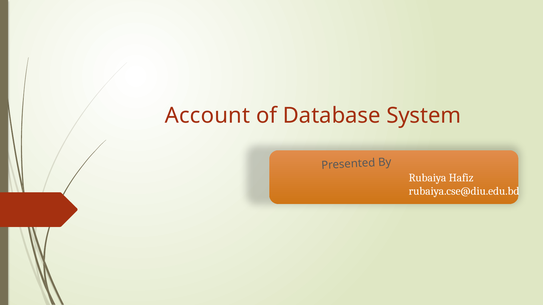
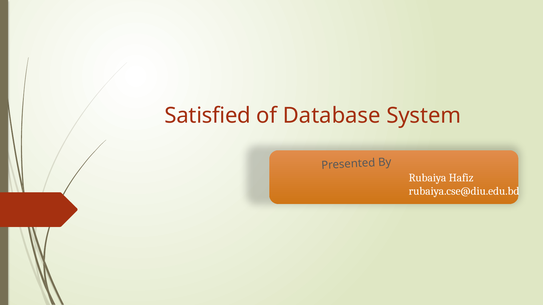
Account: Account -> Satisfied
